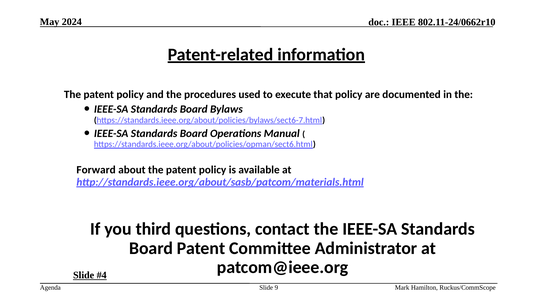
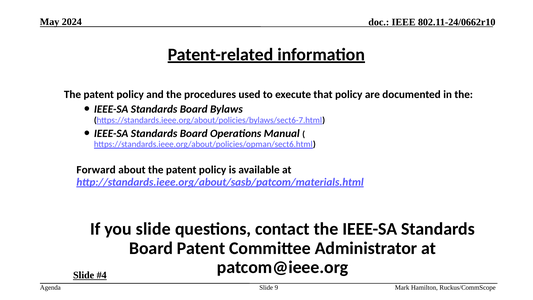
you third: third -> slide
